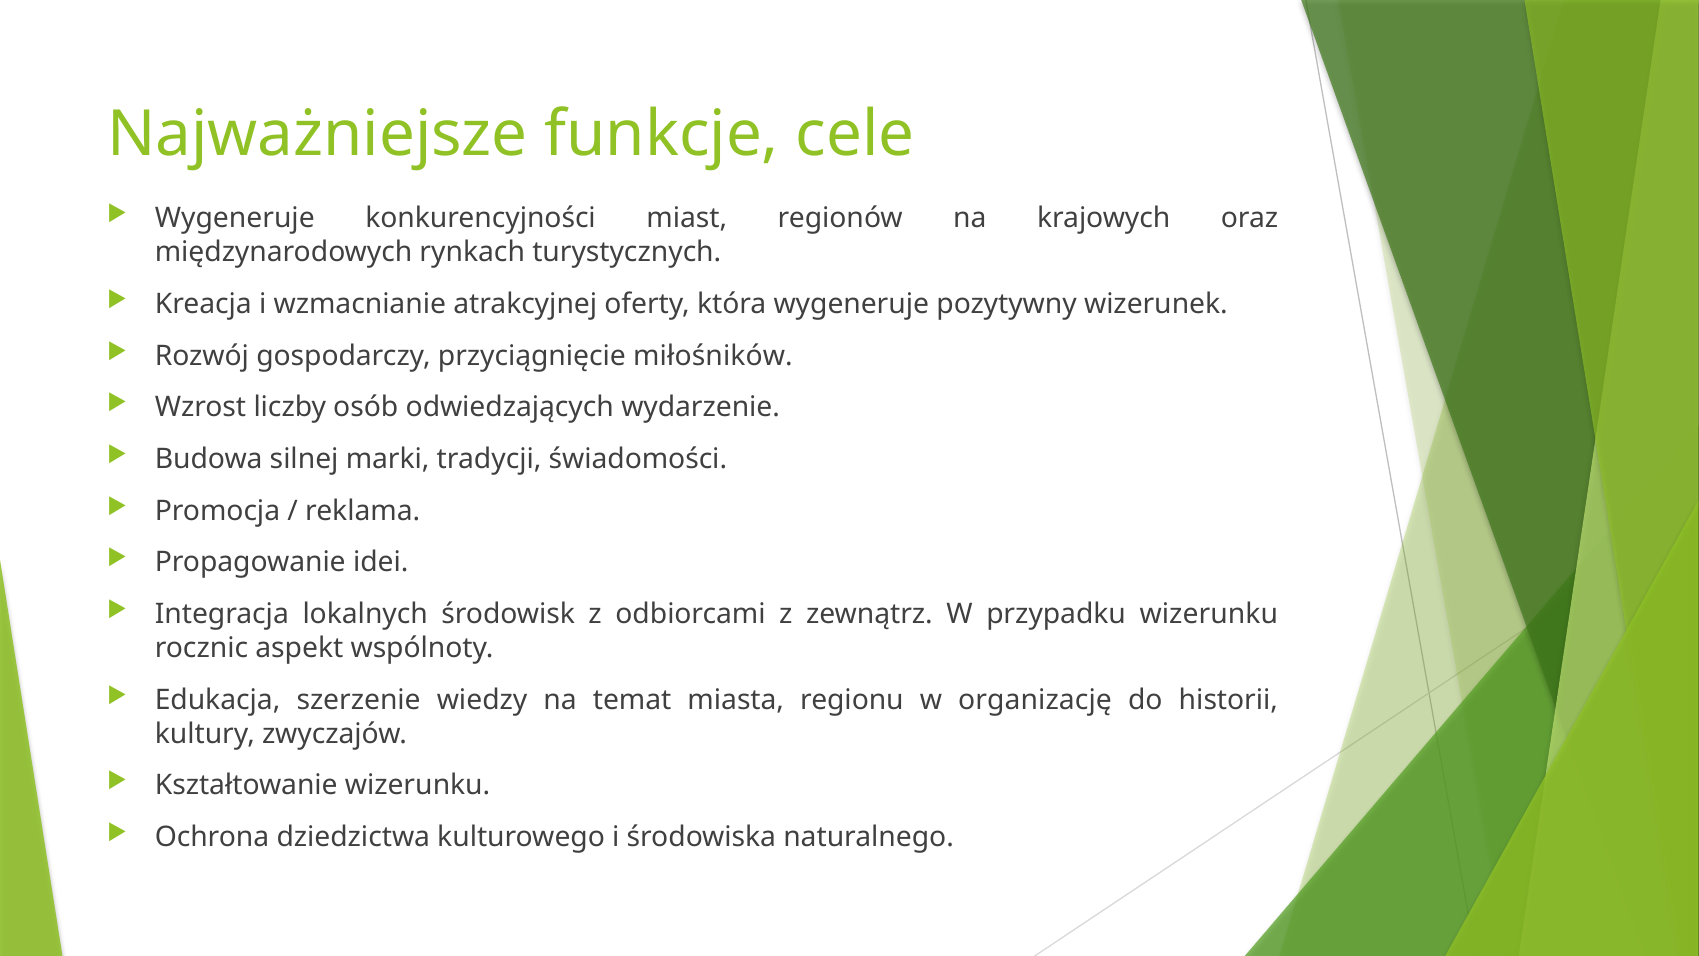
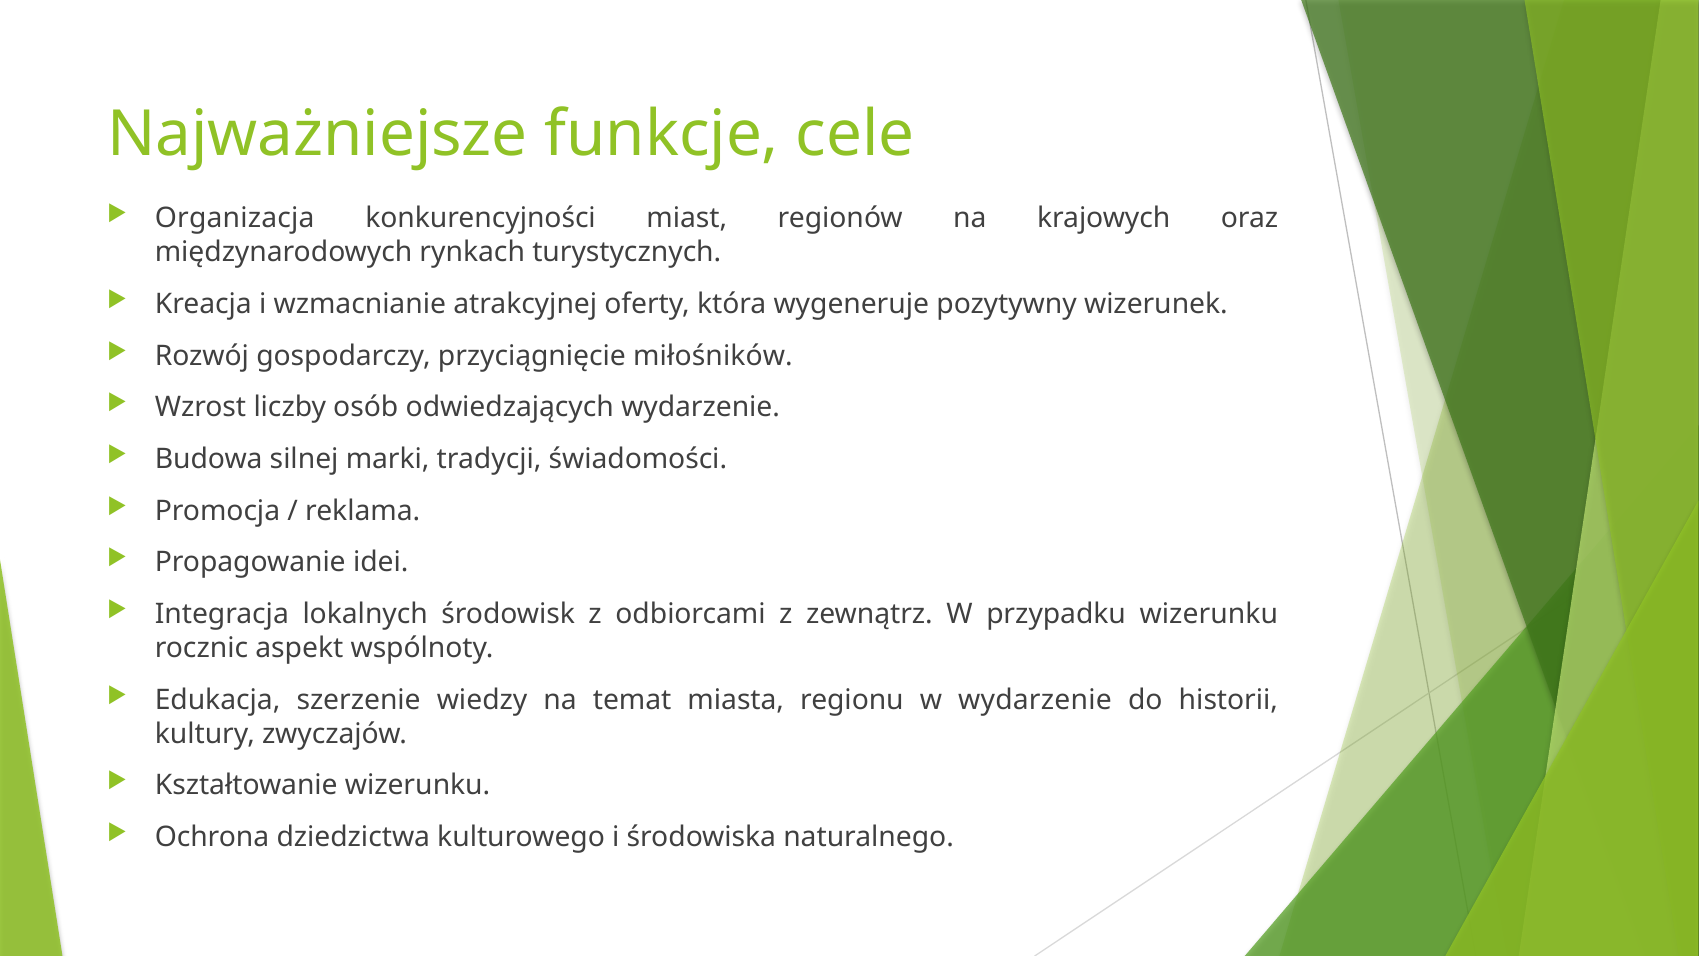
Wygeneruje at (235, 218): Wygeneruje -> Organizacja
w organizację: organizację -> wydarzenie
